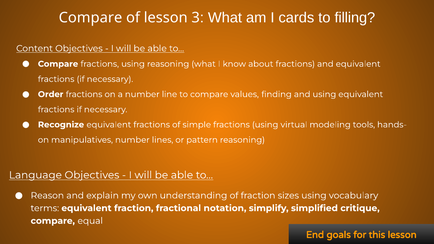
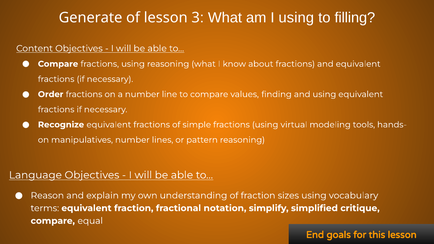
Compare at (90, 18): Compare -> Generate
I cards: cards -> using
